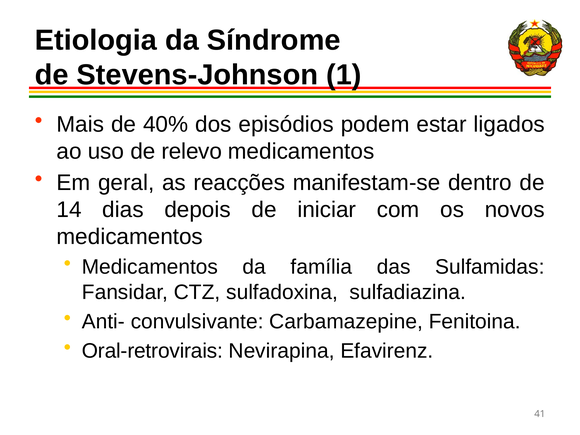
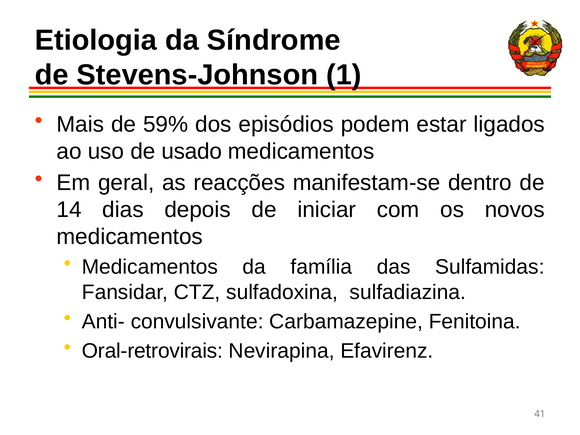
40%: 40% -> 59%
relevo: relevo -> usado
